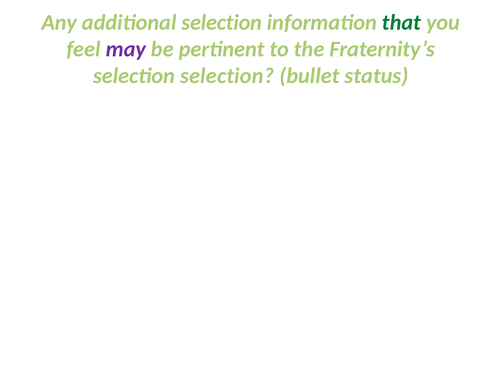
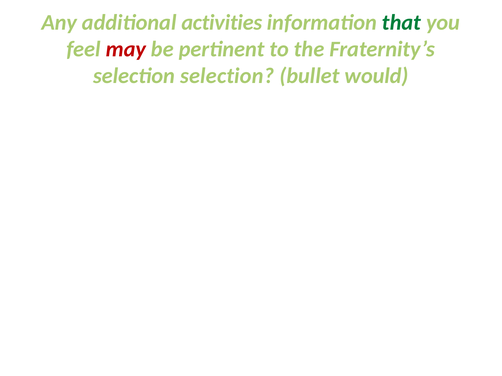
additional selection: selection -> activities
may colour: purple -> red
status: status -> would
